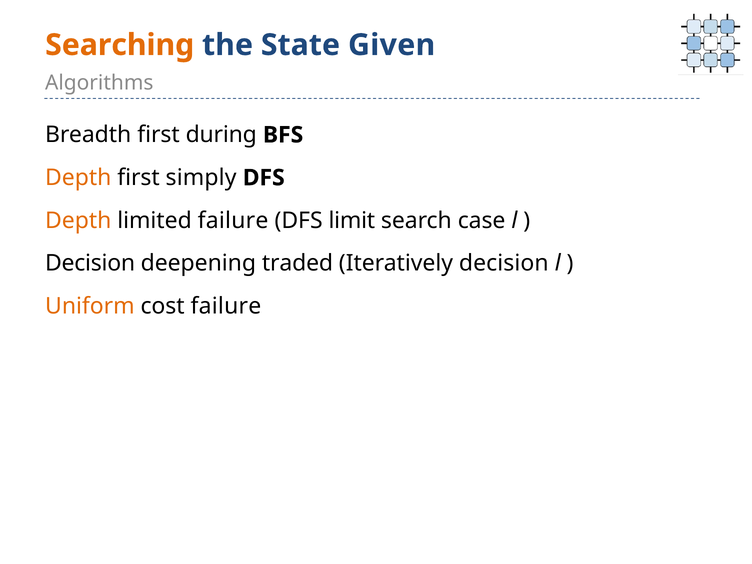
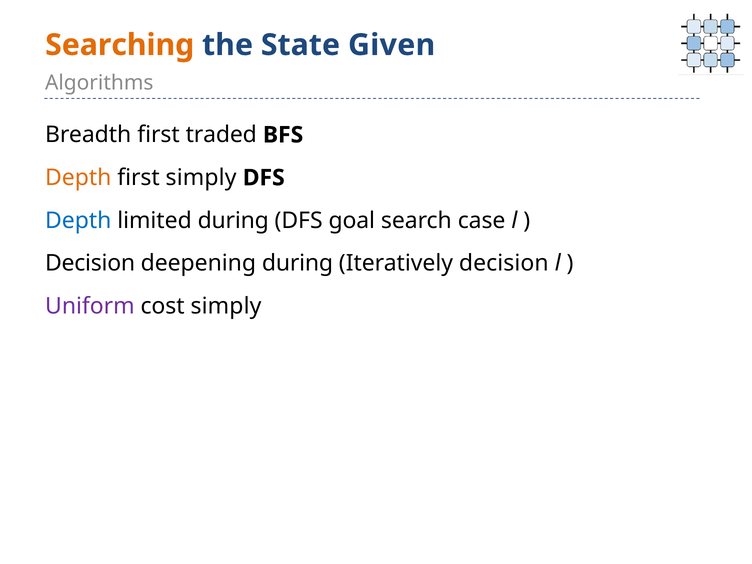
during: during -> traded
Depth at (78, 221) colour: orange -> blue
limited failure: failure -> during
limit: limit -> goal
deepening traded: traded -> during
Uniform colour: orange -> purple
cost failure: failure -> simply
